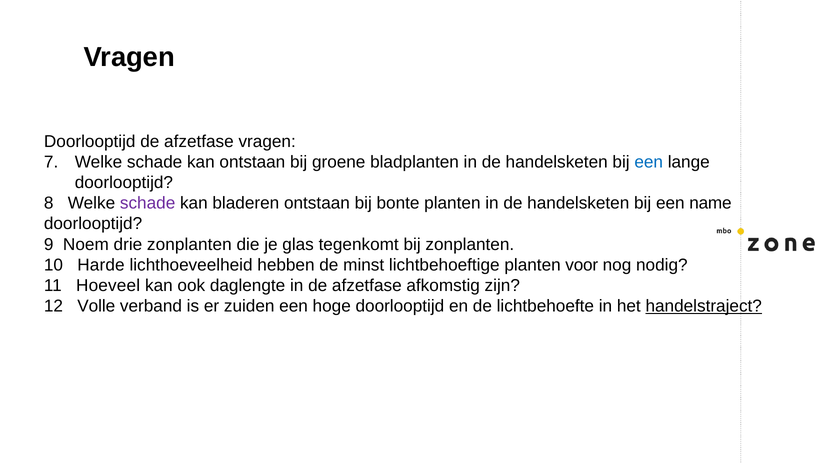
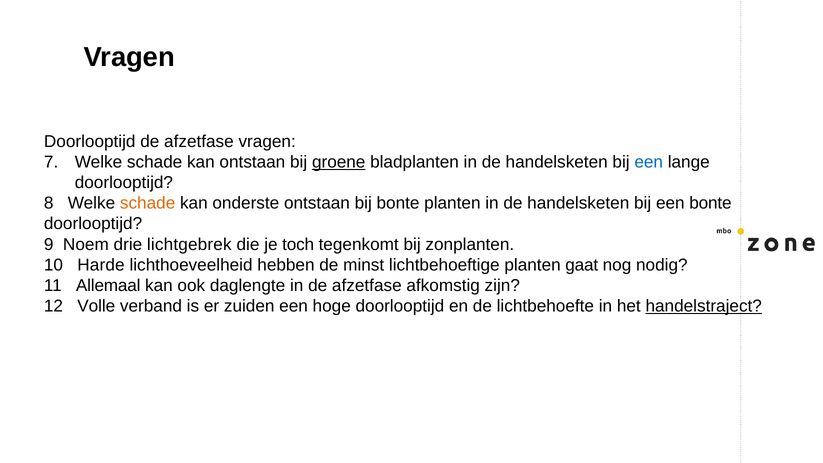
groene underline: none -> present
schade at (148, 203) colour: purple -> orange
bladeren: bladeren -> onderste
een name: name -> bonte
drie zonplanten: zonplanten -> lichtgebrek
glas: glas -> toch
voor: voor -> gaat
Hoeveel: Hoeveel -> Allemaal
